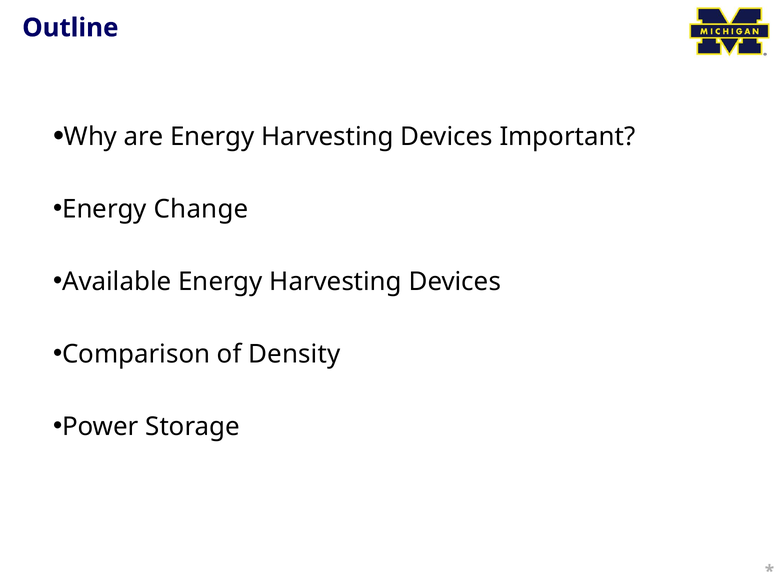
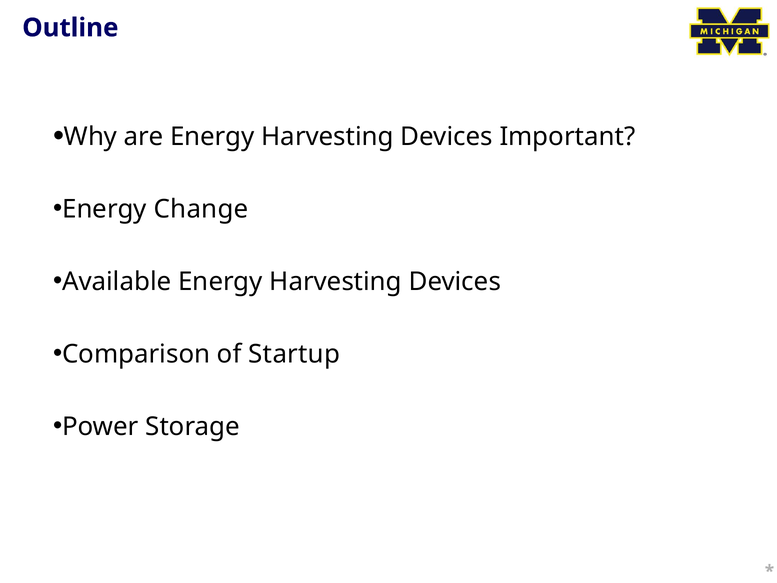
Density: Density -> Startup
